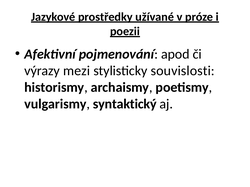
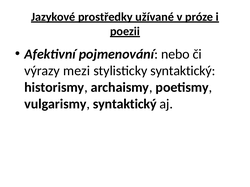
apod: apod -> nebo
stylisticky souvislosti: souvislosti -> syntaktický
